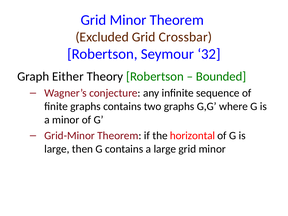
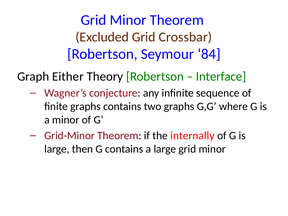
32: 32 -> 84
Bounded: Bounded -> Interface
horizontal: horizontal -> internally
